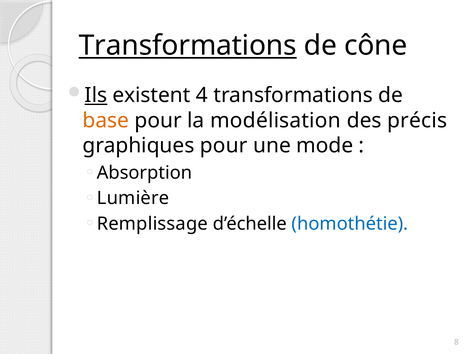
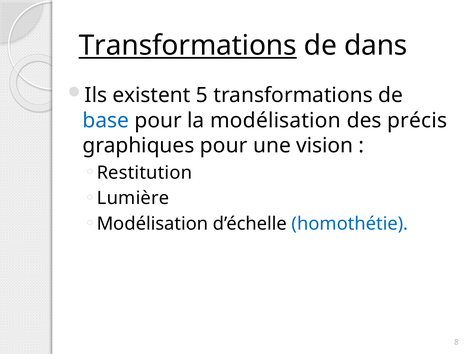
cône: cône -> dans
Ils underline: present -> none
4: 4 -> 5
base colour: orange -> blue
mode: mode -> vision
Absorption: Absorption -> Restitution
Remplissage at (152, 224): Remplissage -> Modélisation
